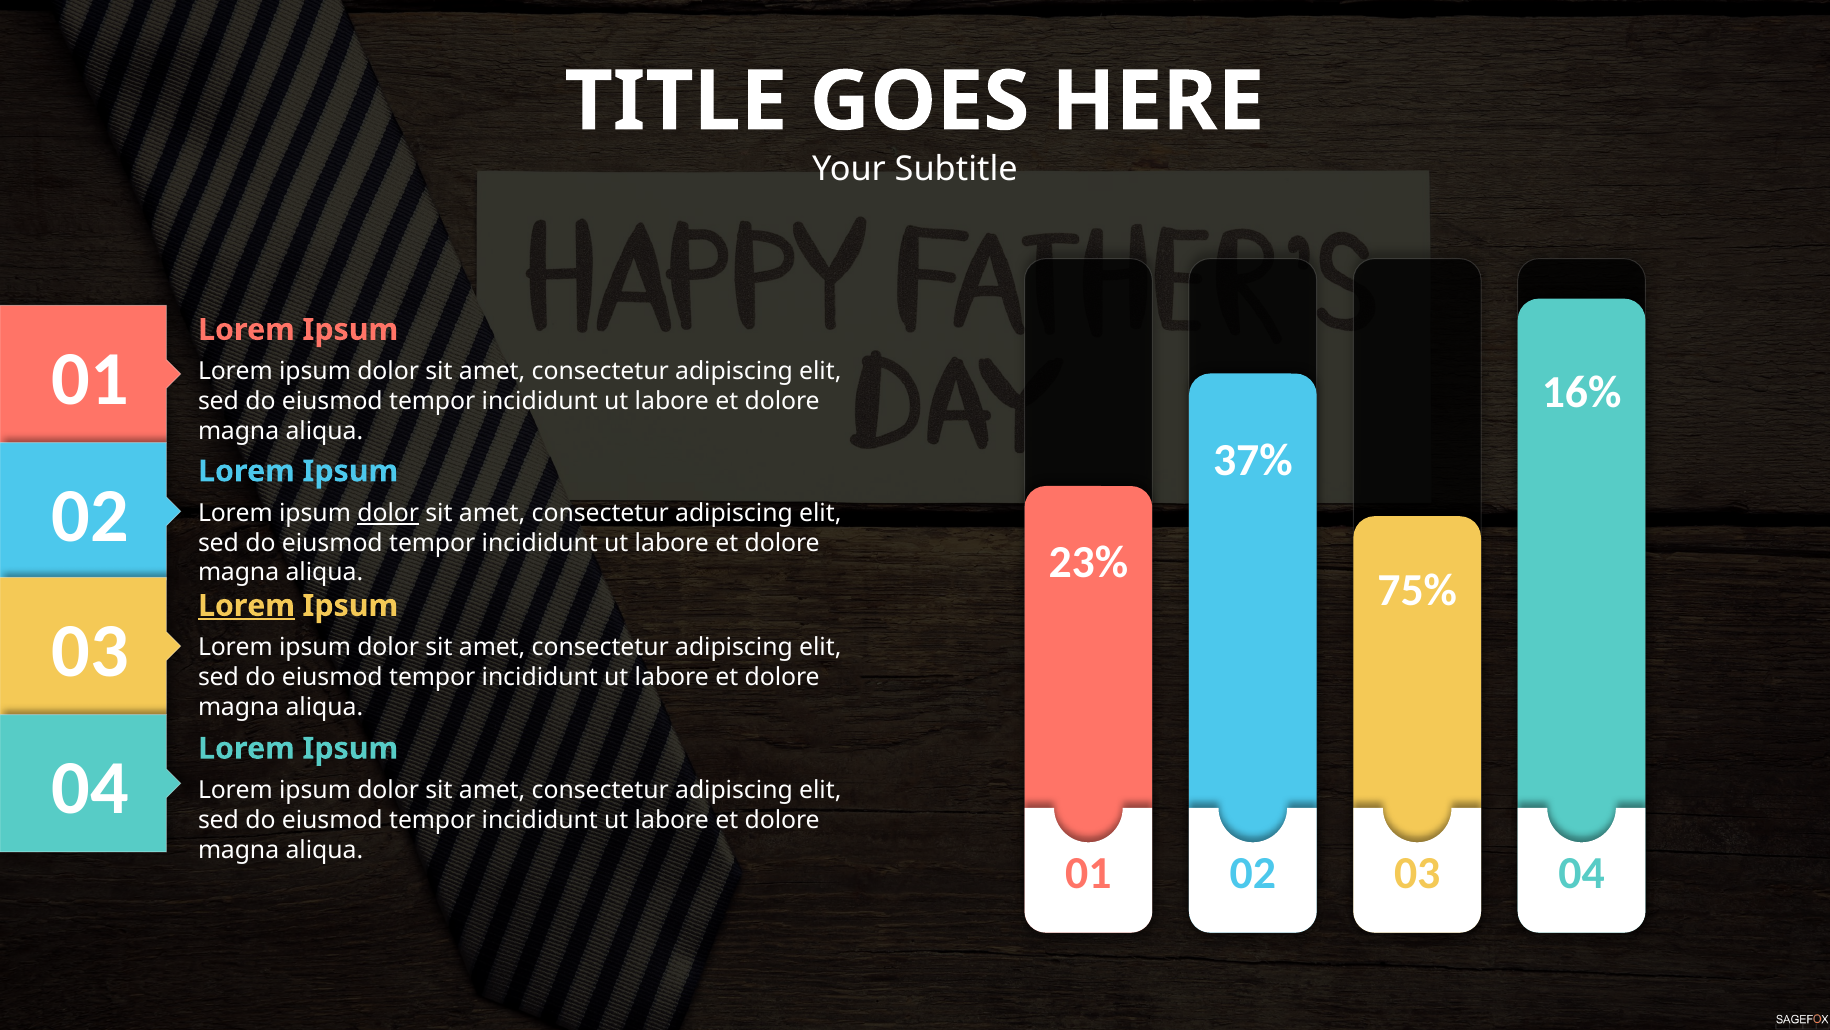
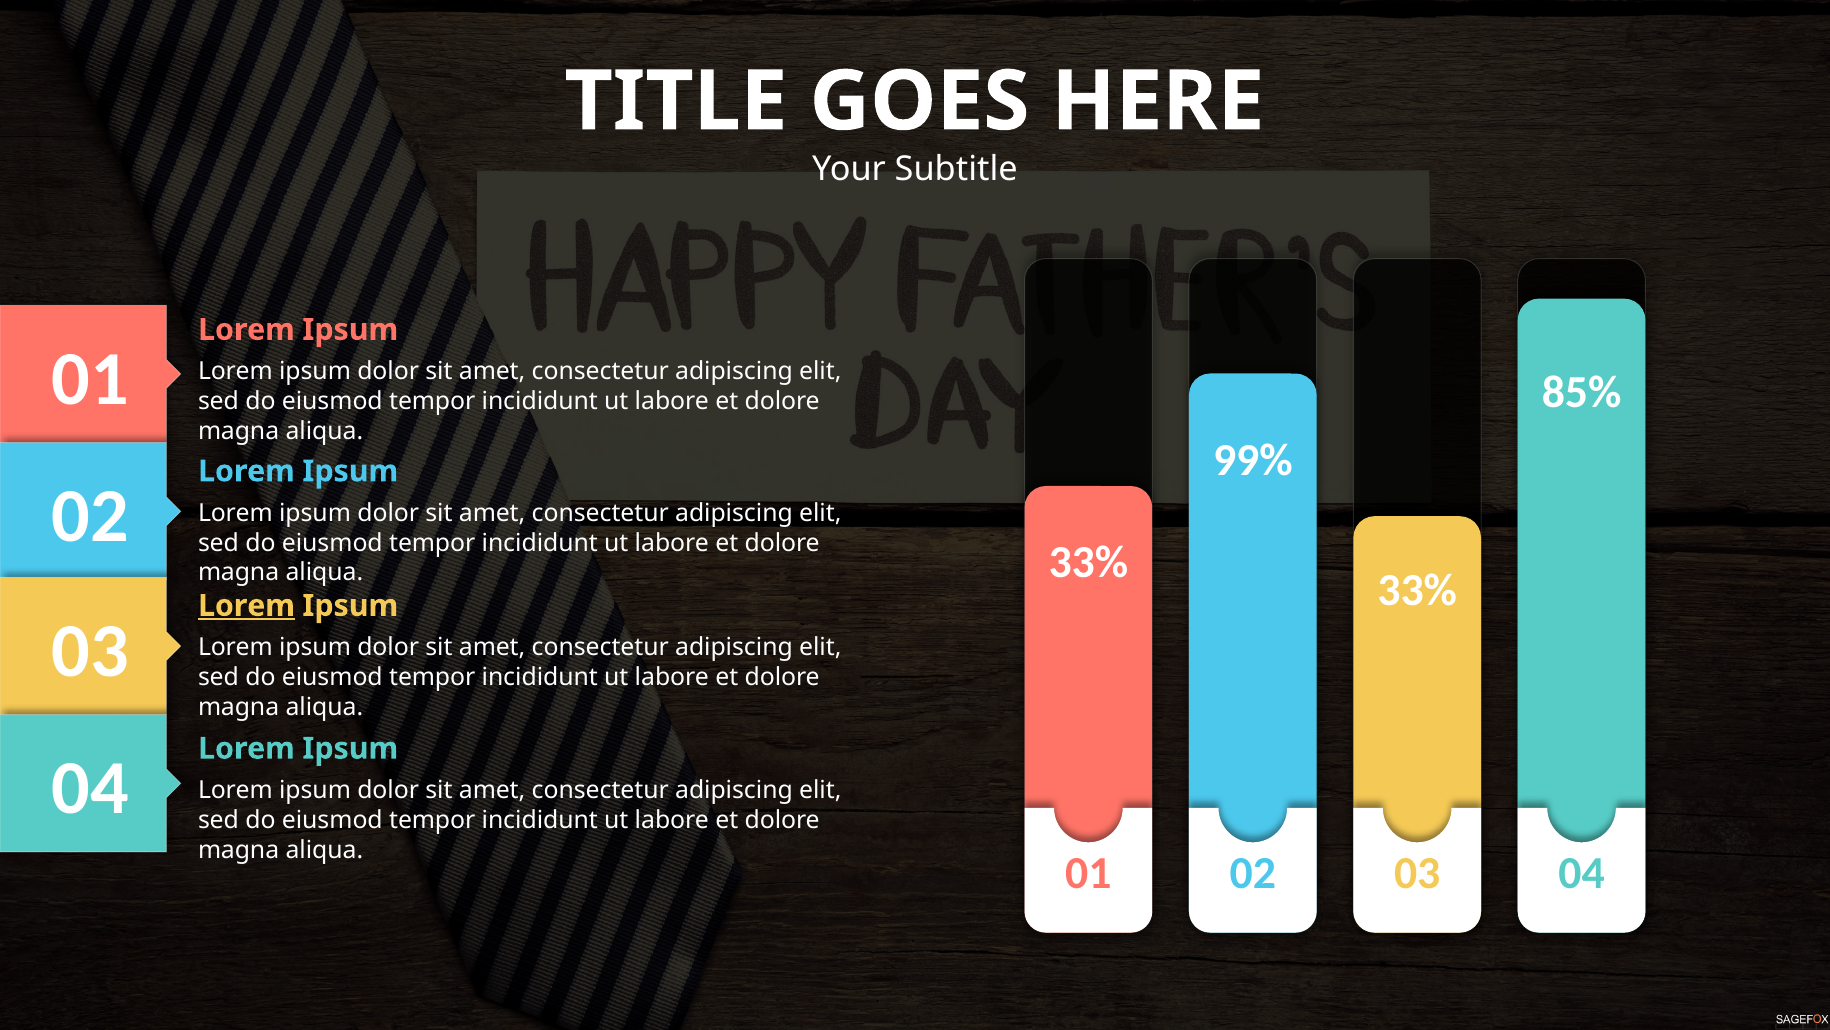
16%: 16% -> 85%
37%: 37% -> 99%
dolor at (388, 513) underline: present -> none
23% at (1088, 562): 23% -> 33%
75% at (1417, 590): 75% -> 33%
